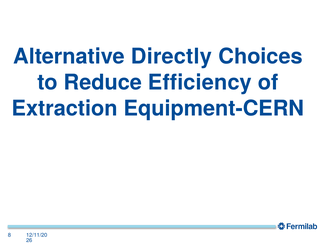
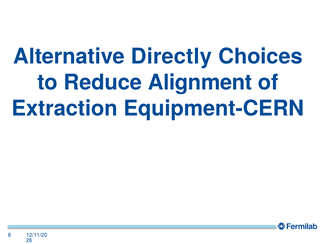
Efficiency: Efficiency -> Alignment
